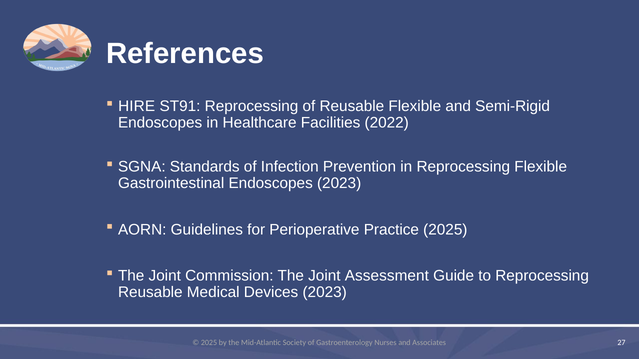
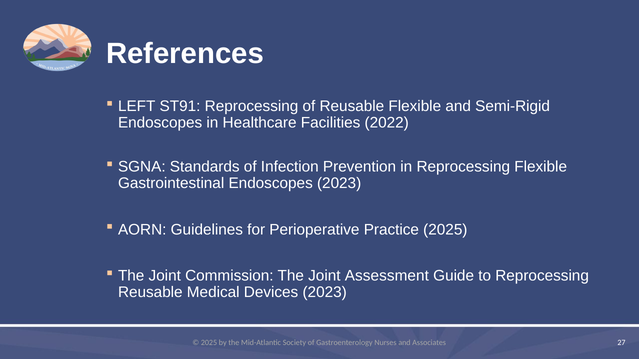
HIRE: HIRE -> LEFT
